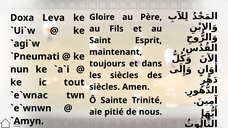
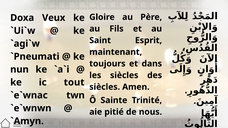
Leva: Leva -> Veux
